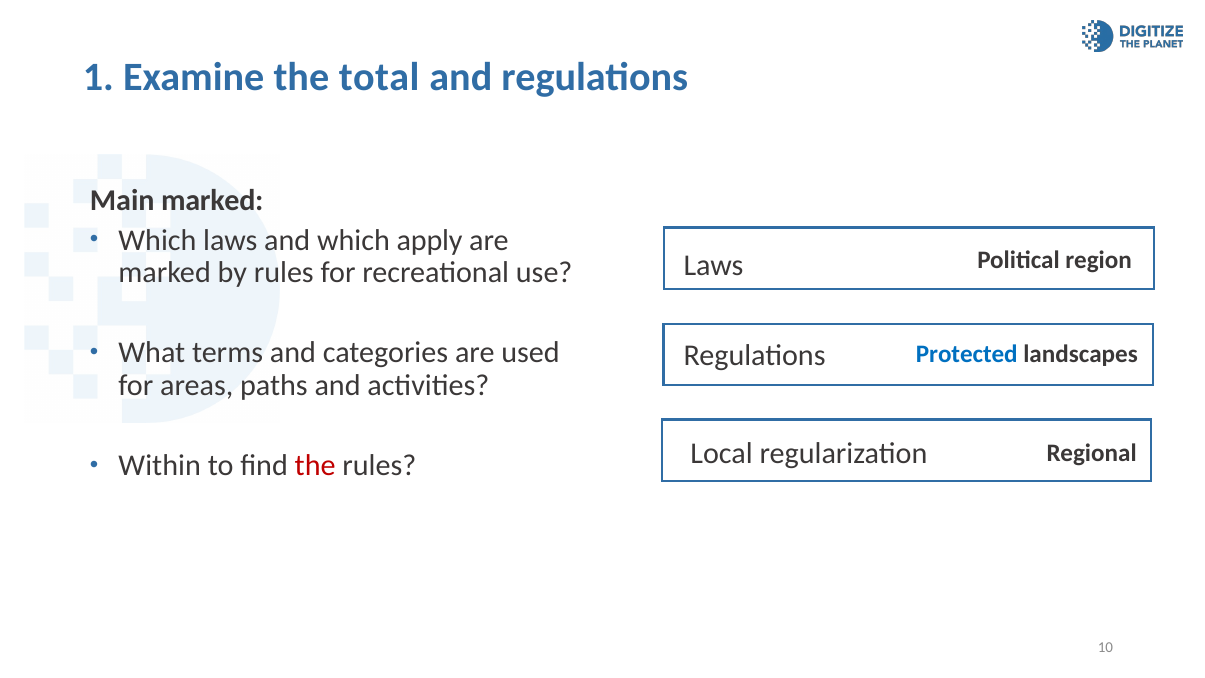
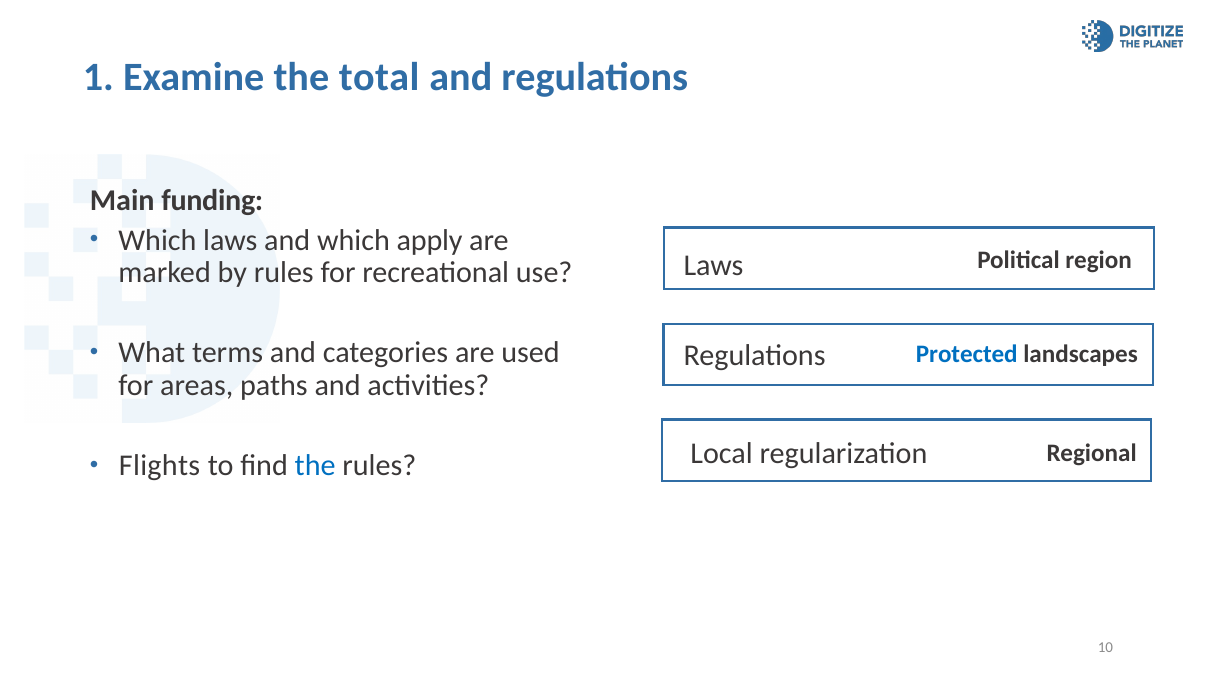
Main marked: marked -> funding
Within: Within -> Flights
the at (315, 465) colour: red -> blue
